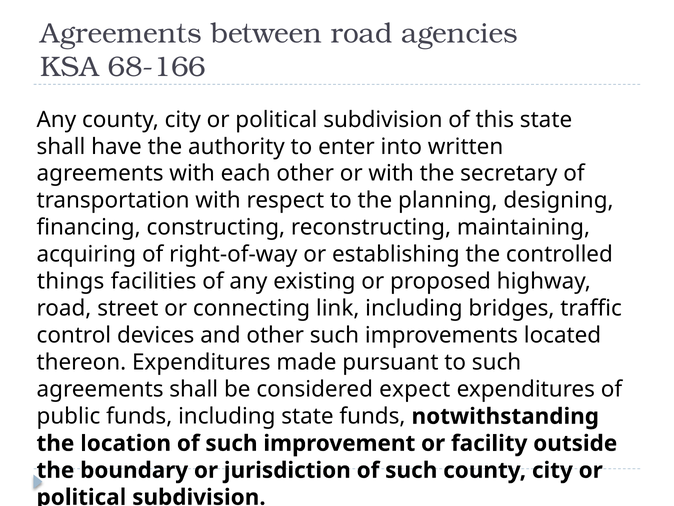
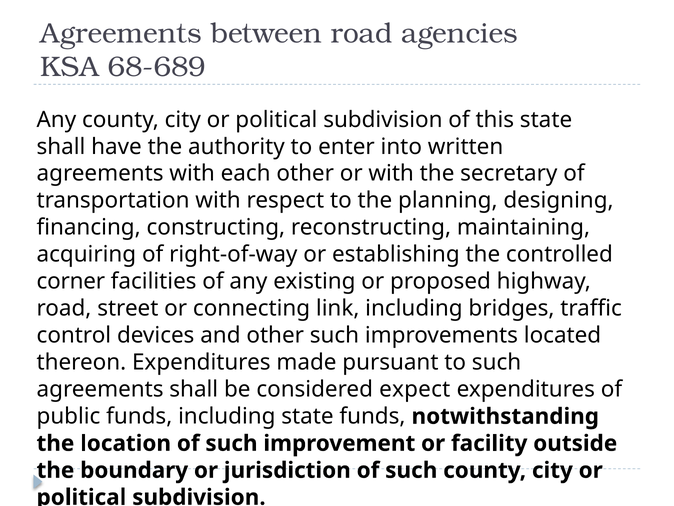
68-166: 68-166 -> 68-689
things: things -> corner
